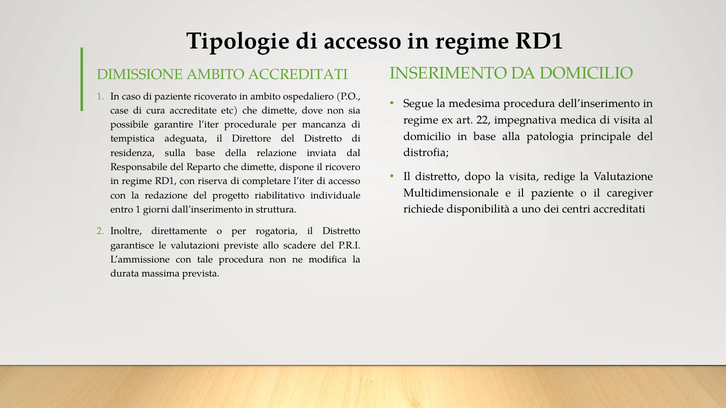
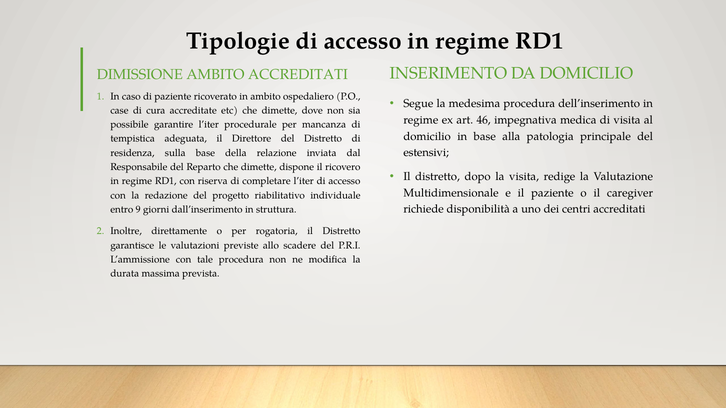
22: 22 -> 46
distrofia: distrofia -> estensivi
entro 1: 1 -> 9
